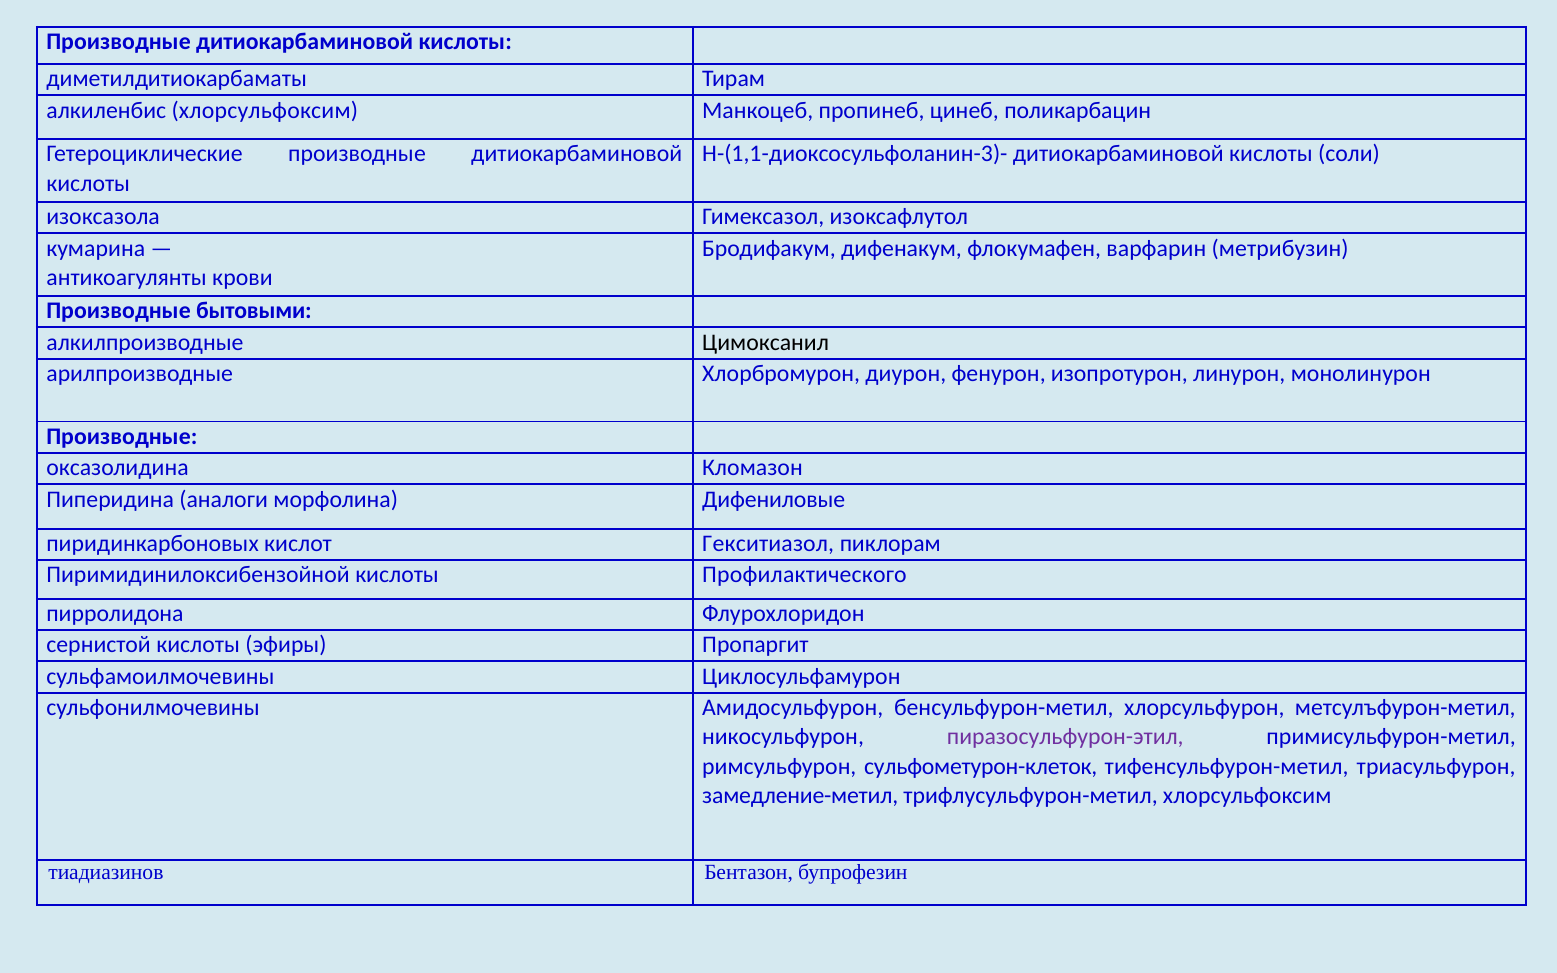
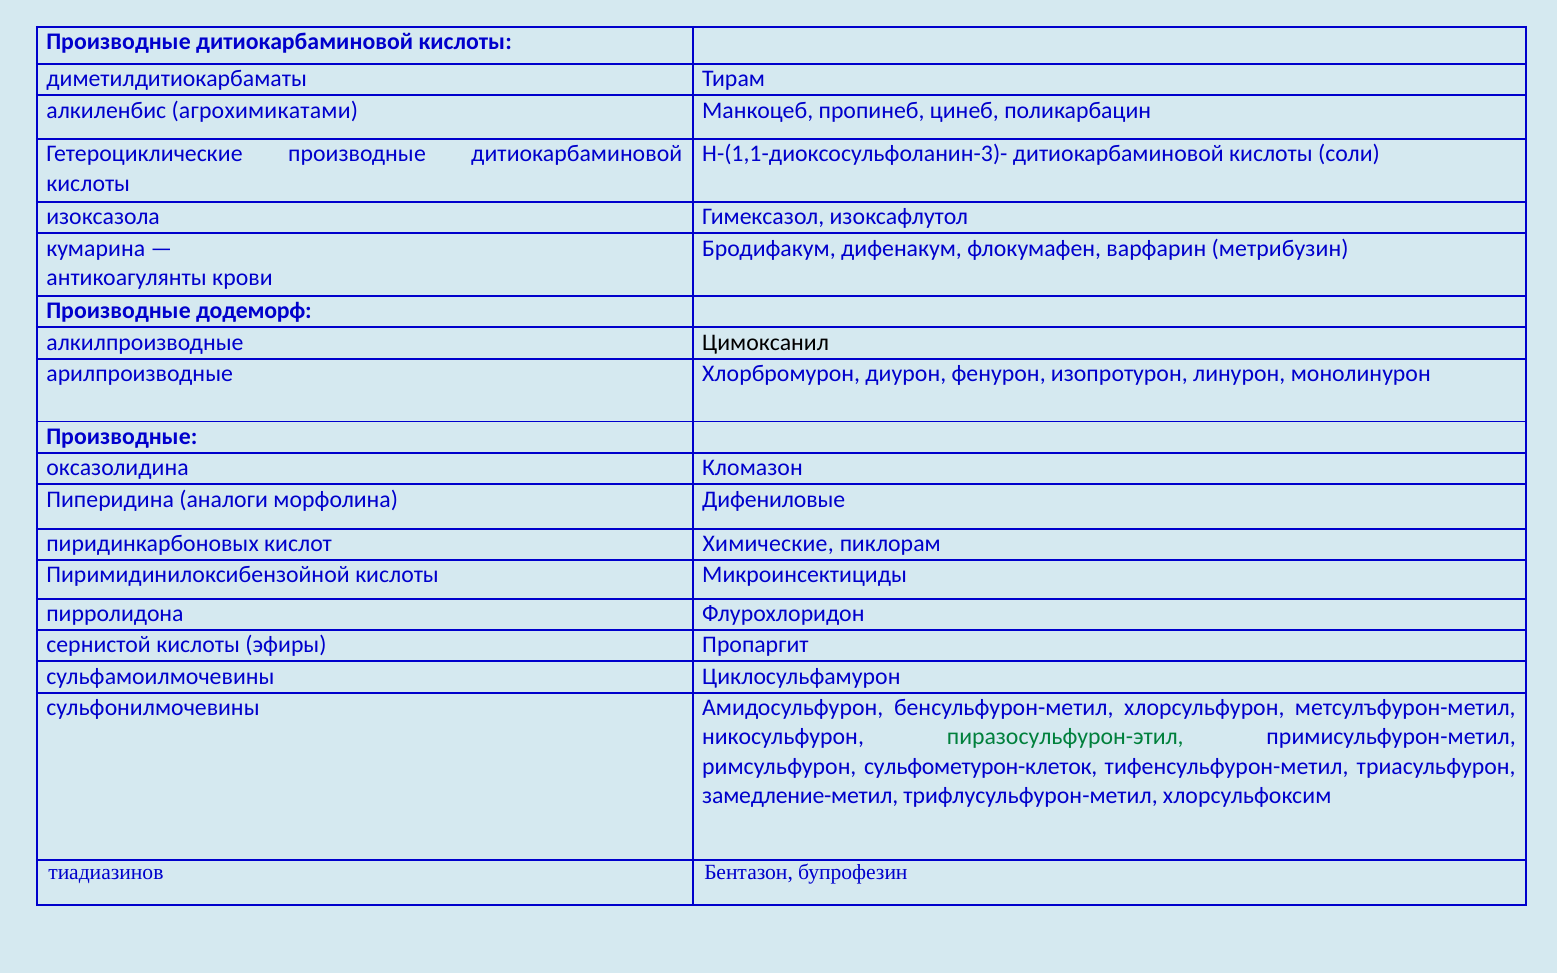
алкиленбис хлорсульфоксим: хлорсульфоксим -> агрохимикатами
бытовыми: бытовыми -> додеморф
Гекситиазол: Гекситиазол -> Химические
Профилактического: Профилактического -> Микроинсектициды
пиразосульфурон-этил colour: purple -> green
